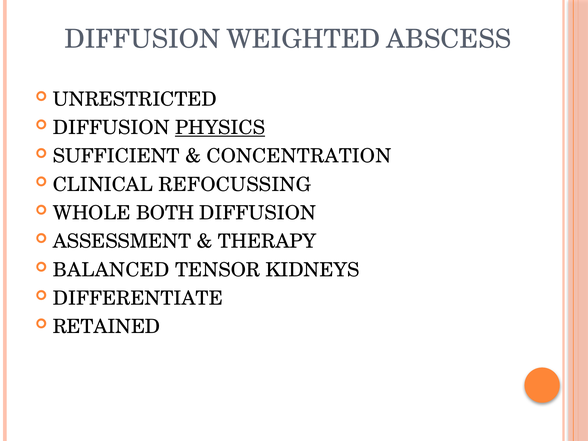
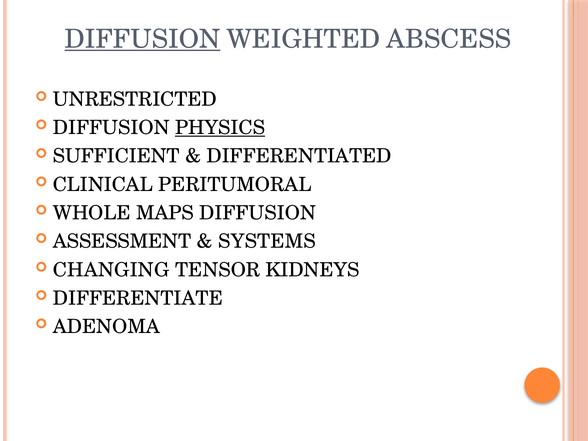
DIFFUSION at (143, 39) underline: none -> present
CONCENTRATION: CONCENTRATION -> DIFFERENTIATED
REFOCUSSING: REFOCUSSING -> PERITUMORAL
BOTH: BOTH -> MAPS
THERAPY: THERAPY -> SYSTEMS
BALANCED: BALANCED -> CHANGING
RETAINED: RETAINED -> ADENOMA
